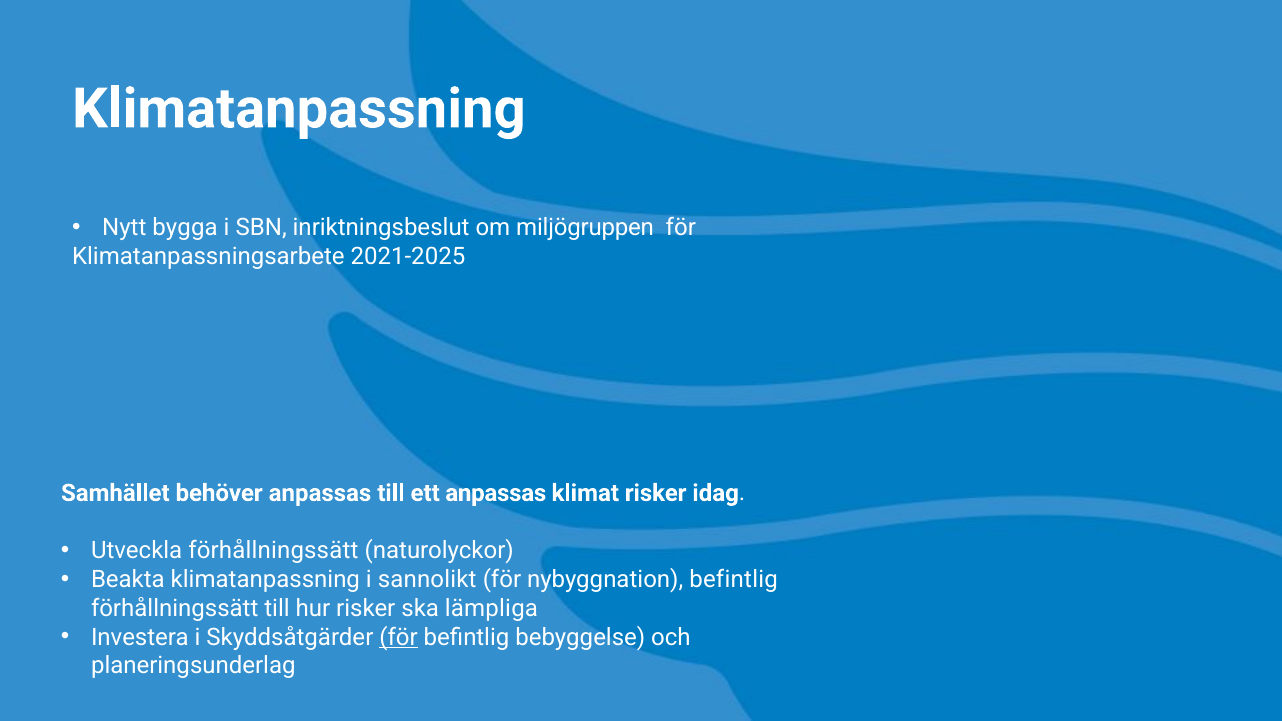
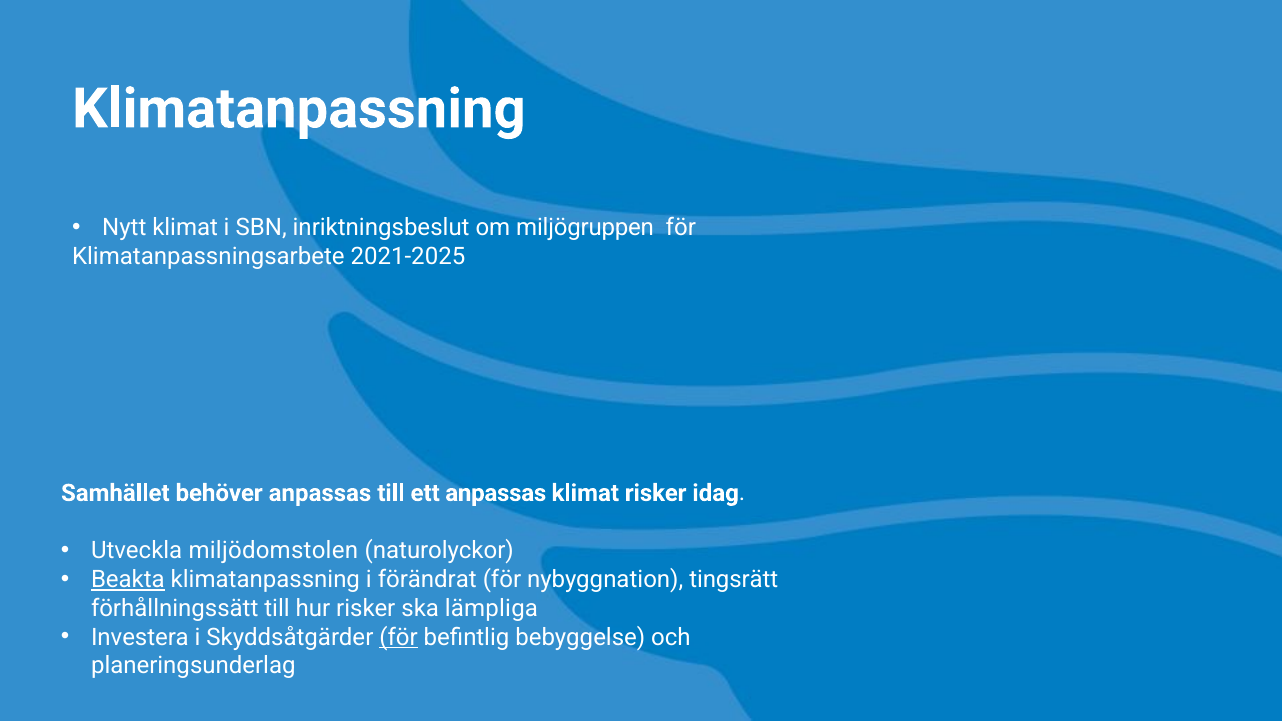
Nytt bygga: bygga -> klimat
Utveckla förhållningssätt: förhållningssätt -> miljödomstolen
Beakta underline: none -> present
sannolikt: sannolikt -> förändrat
nybyggnation befintlig: befintlig -> tingsrätt
